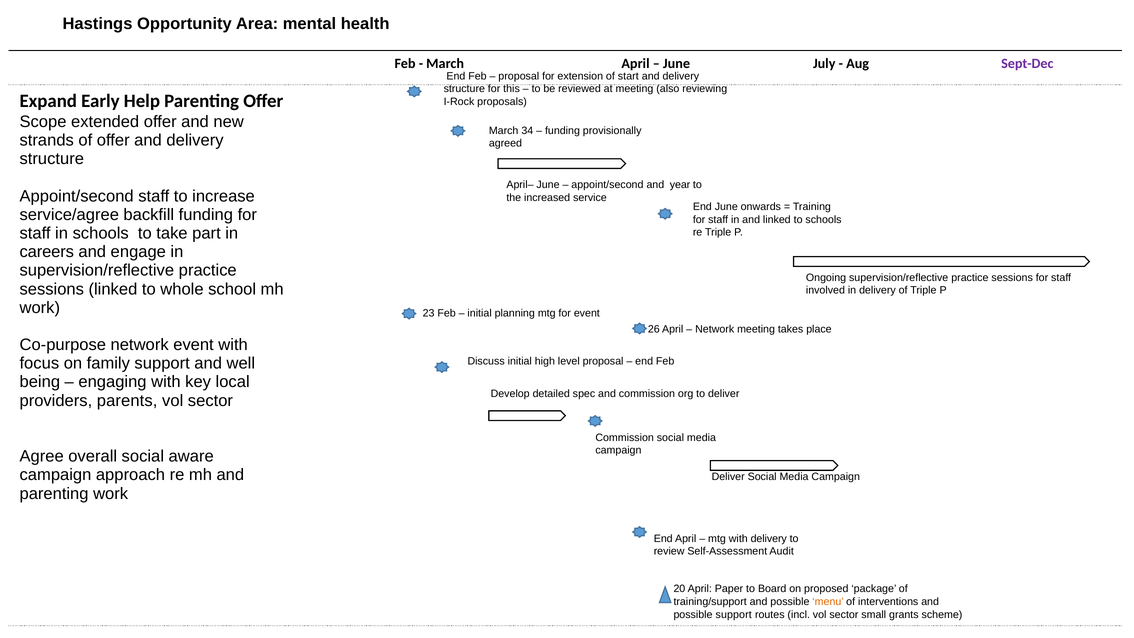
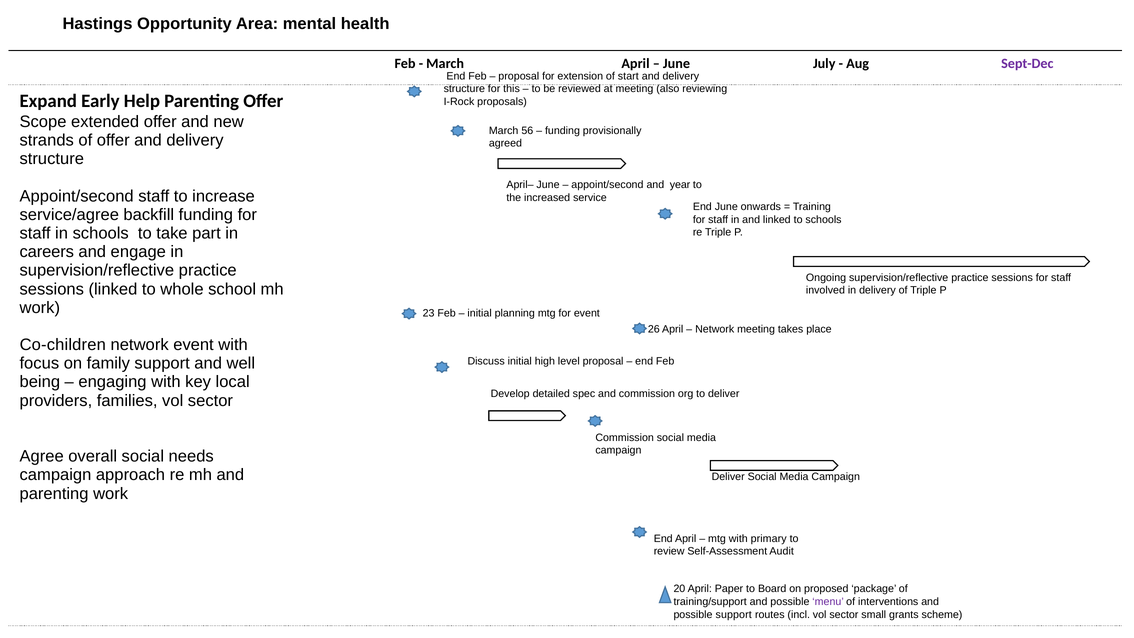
34: 34 -> 56
Co-purpose: Co-purpose -> Co-children
parents: parents -> families
aware: aware -> needs
with delivery: delivery -> primary
menu colour: orange -> purple
